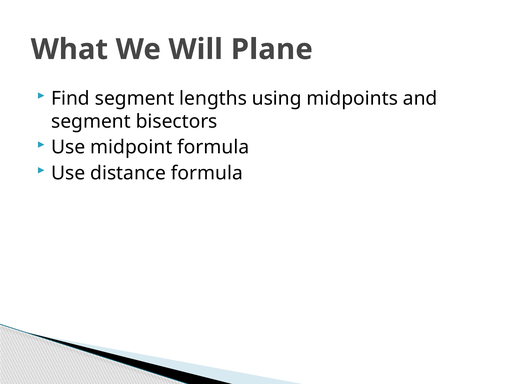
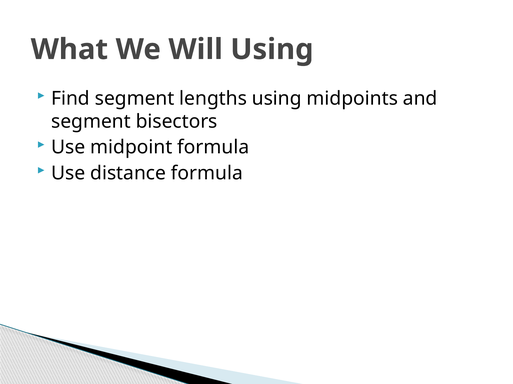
Will Plane: Plane -> Using
